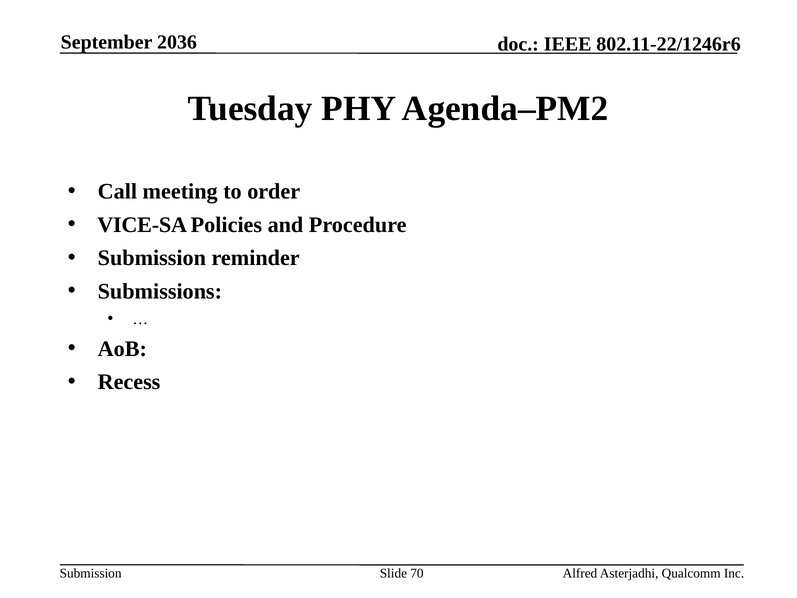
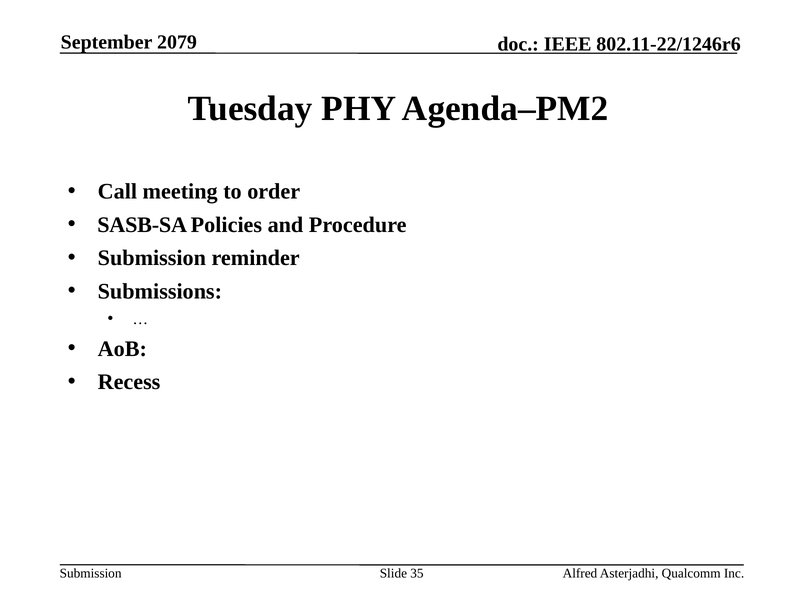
2036: 2036 -> 2079
VICE-SA: VICE-SA -> SASB-SA
70: 70 -> 35
